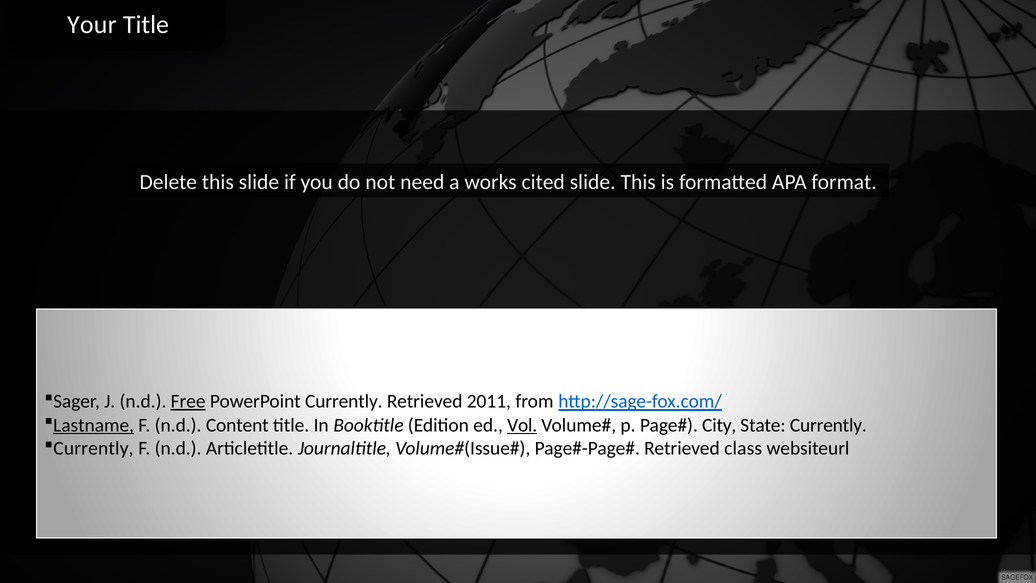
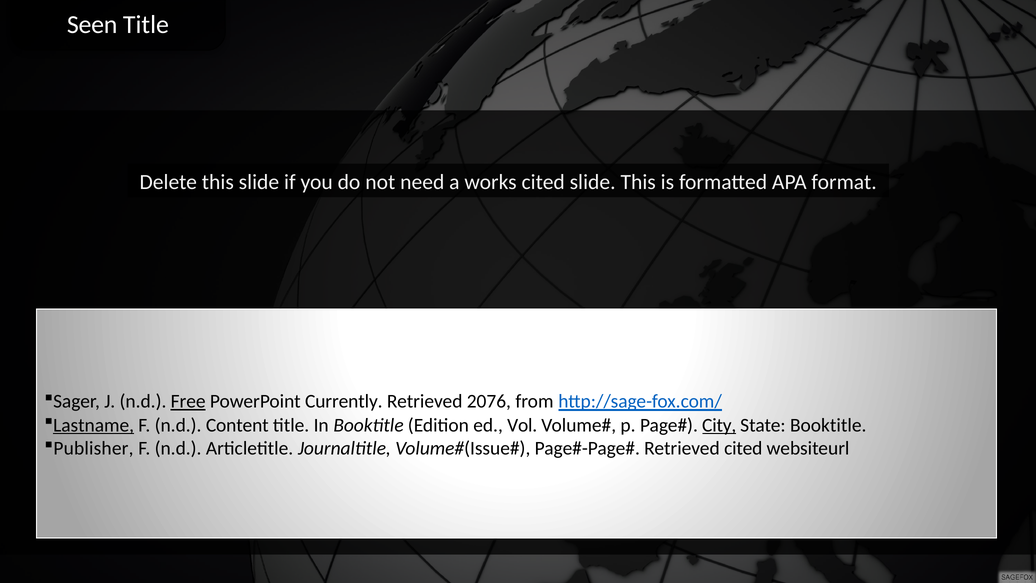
Your: Your -> Seen
2011: 2011 -> 2076
Vol underline: present -> none
City underline: none -> present
State Currently: Currently -> Booktitle
Currently at (93, 448): Currently -> Publisher
Retrieved class: class -> cited
